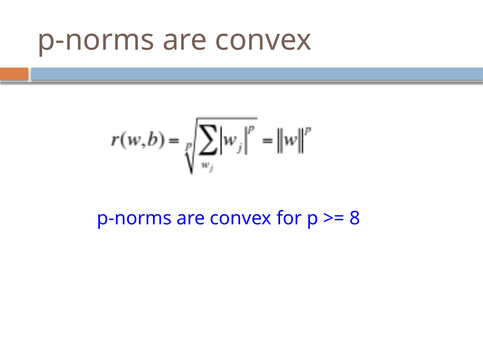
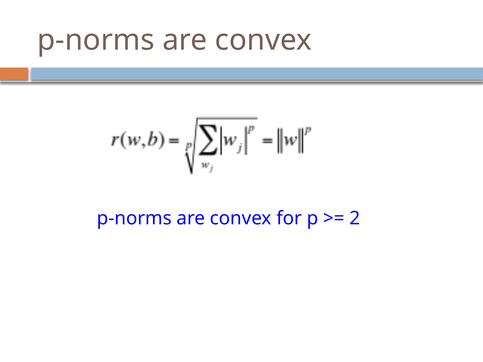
8: 8 -> 2
